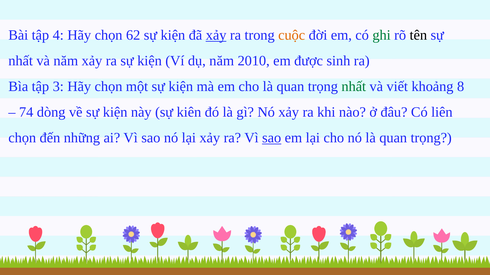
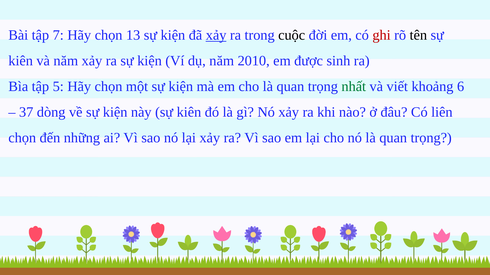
4: 4 -> 7
62: 62 -> 13
cuộc colour: orange -> black
ghi colour: green -> red
nhất at (21, 61): nhất -> kiên
3: 3 -> 5
8: 8 -> 6
74: 74 -> 37
sao at (272, 138) underline: present -> none
